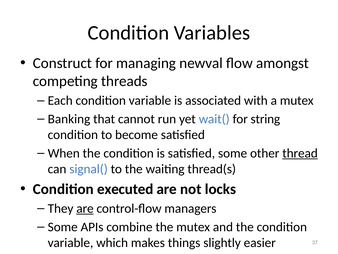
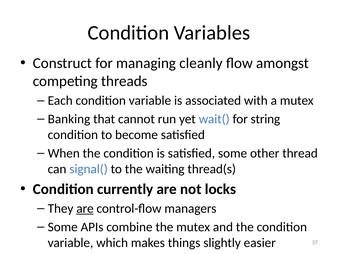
newval: newval -> cleanly
thread underline: present -> none
executed: executed -> currently
